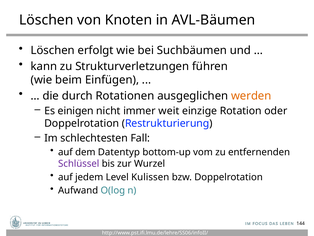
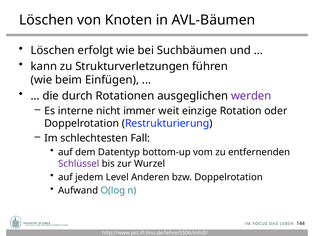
werden colour: orange -> purple
einigen: einigen -> interne
Kulissen: Kulissen -> Anderen
